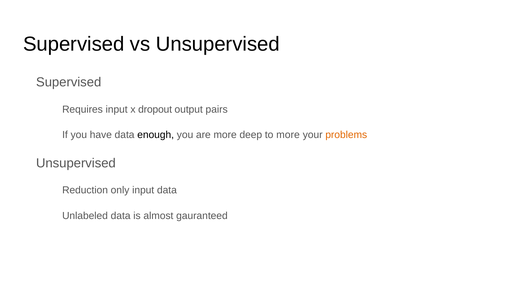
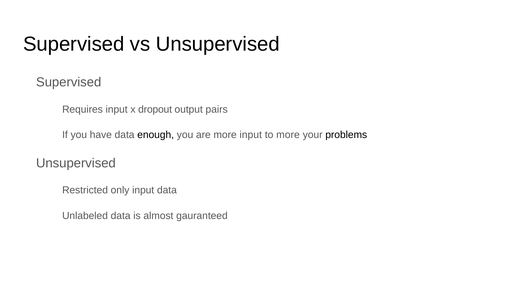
more deep: deep -> input
problems colour: orange -> black
Reduction: Reduction -> Restricted
